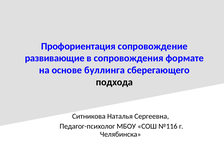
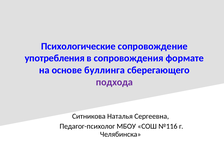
Профориентация: Профориентация -> Психологические
развивающие: развивающие -> употребления
подхода colour: black -> purple
